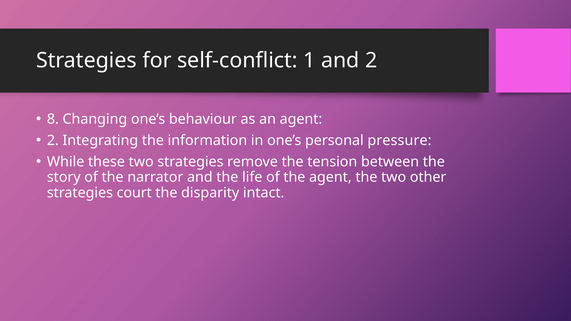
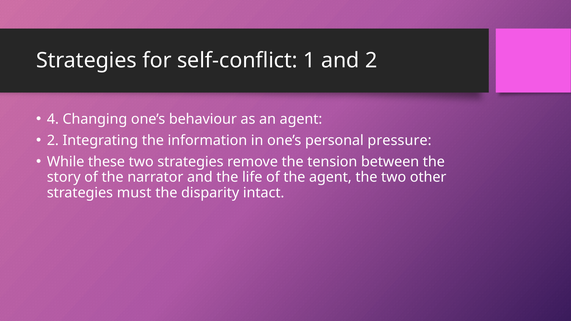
8: 8 -> 4
court: court -> must
